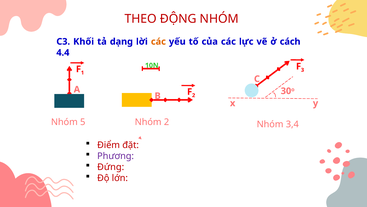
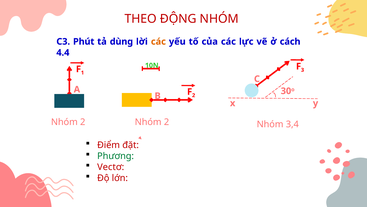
Khối: Khối -> Phút
dạng: dạng -> dùng
5 at (83, 122): 5 -> 2
Phương colour: purple -> green
Đứng: Đứng -> Vectơ
